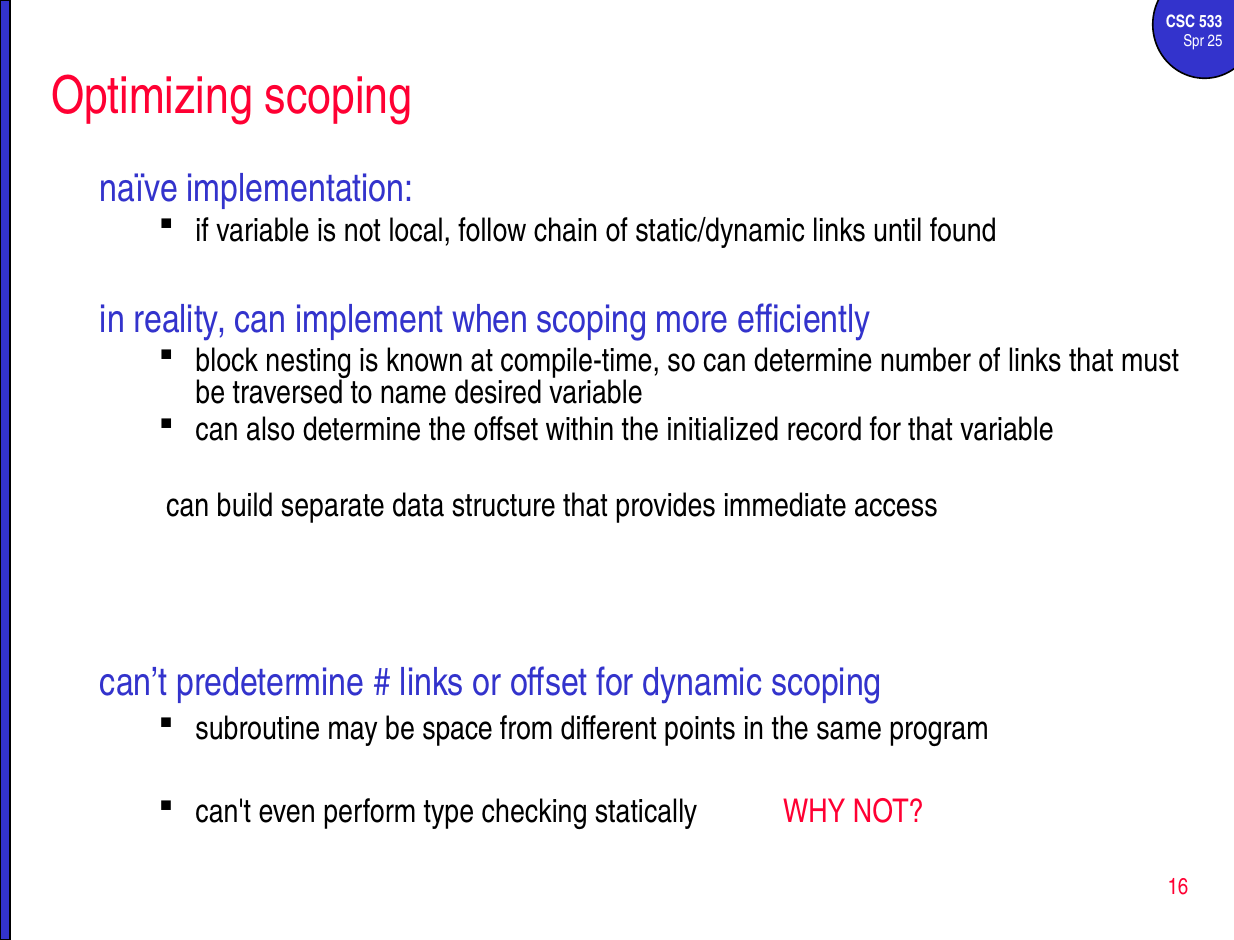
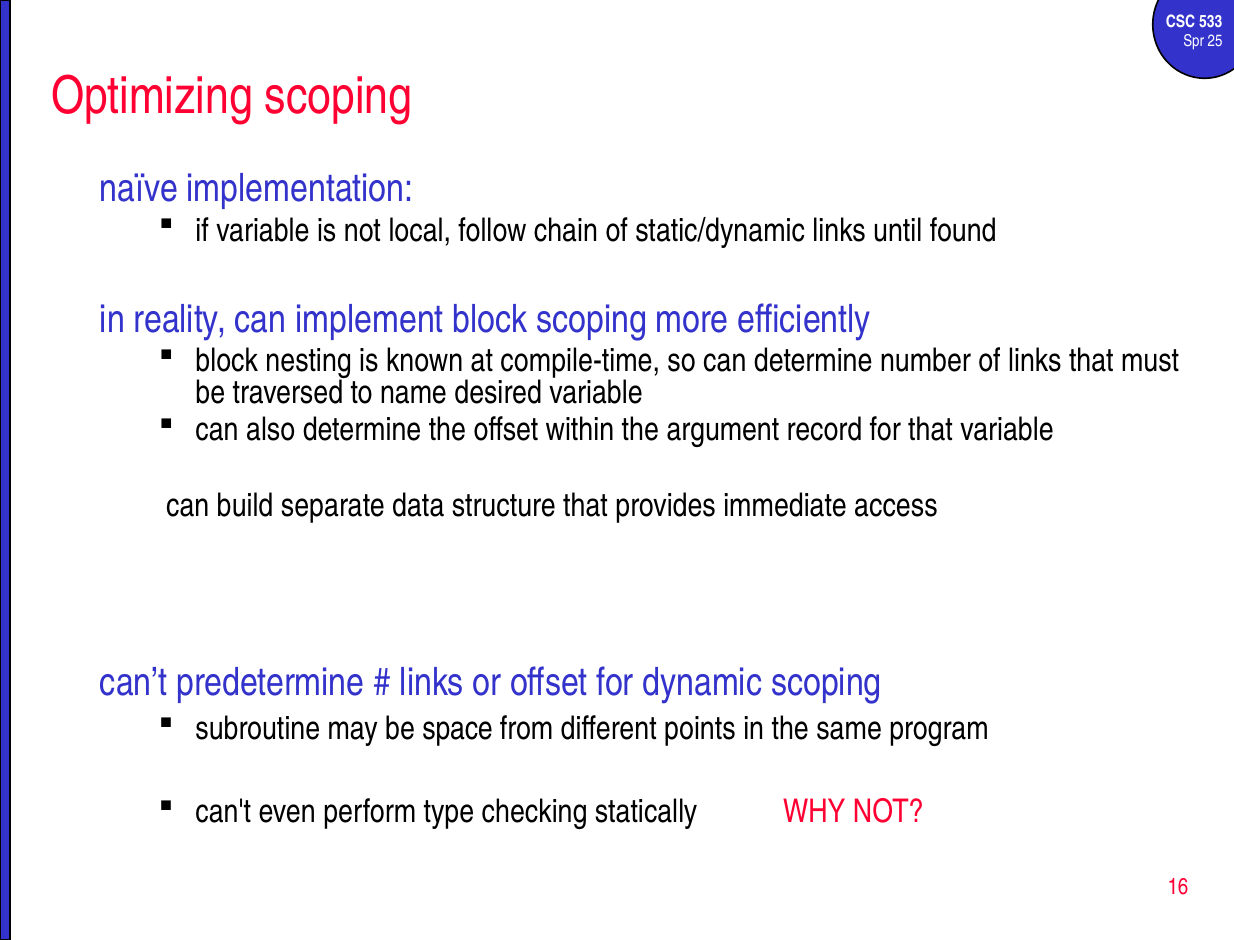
implement when: when -> block
initialized: initialized -> argument
